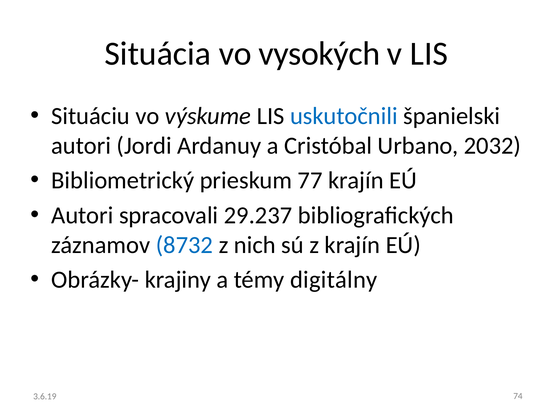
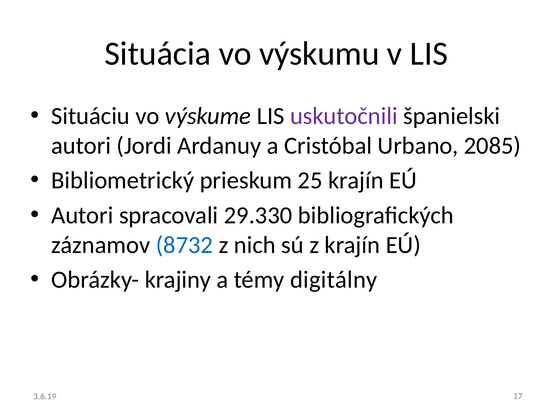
vysokých: vysokých -> výskumu
uskutočnili colour: blue -> purple
2032: 2032 -> 2085
77: 77 -> 25
29.237: 29.237 -> 29.330
74: 74 -> 17
